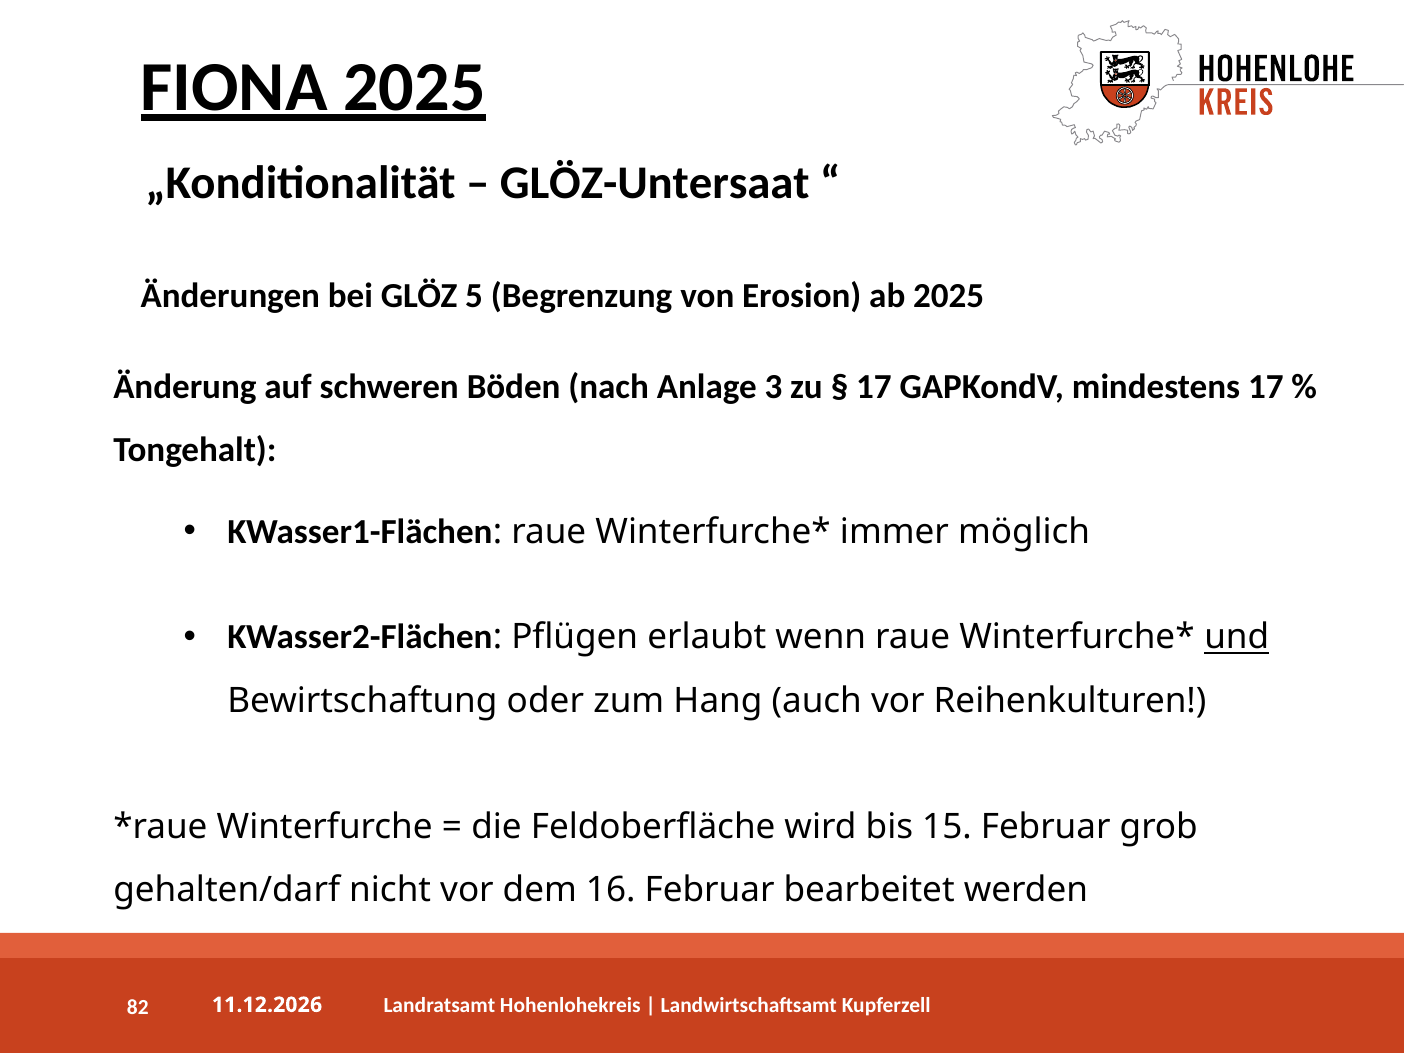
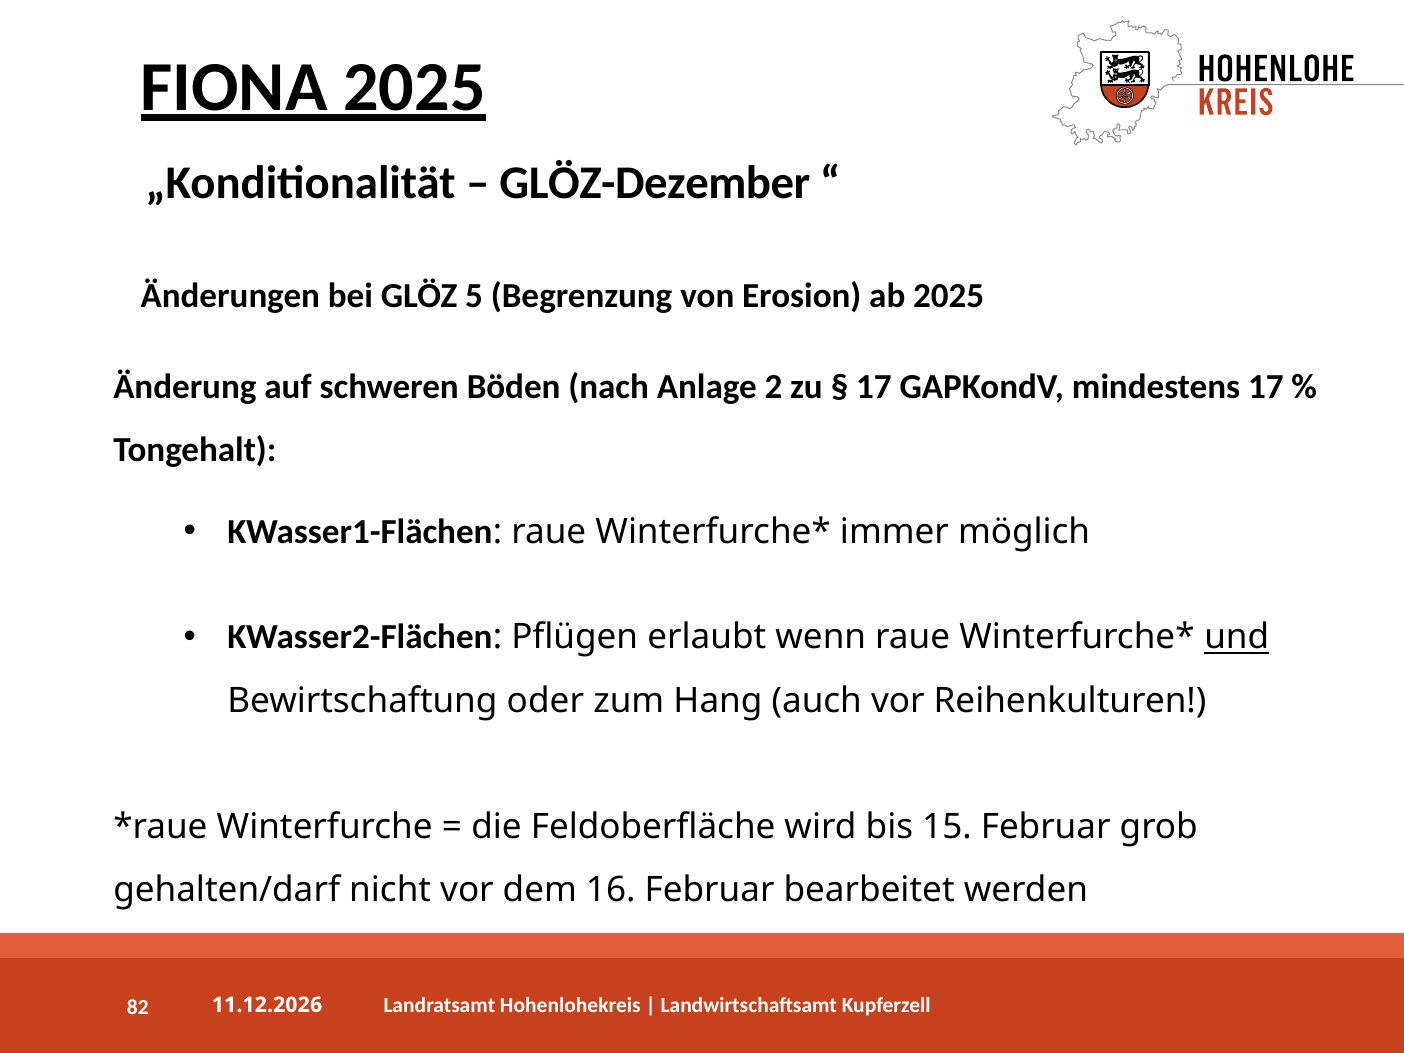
GLÖZ-Untersaat: GLÖZ-Untersaat -> GLÖZ-Dezember
3: 3 -> 2
